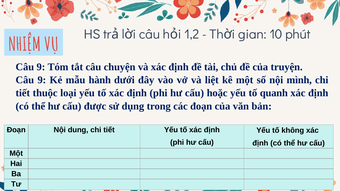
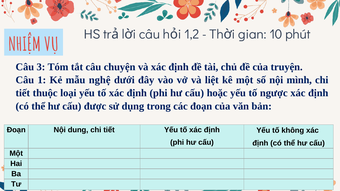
9 at (41, 67): 9 -> 3
9 at (42, 80): 9 -> 1
hành: hành -> nghệ
quanh: quanh -> ngược
